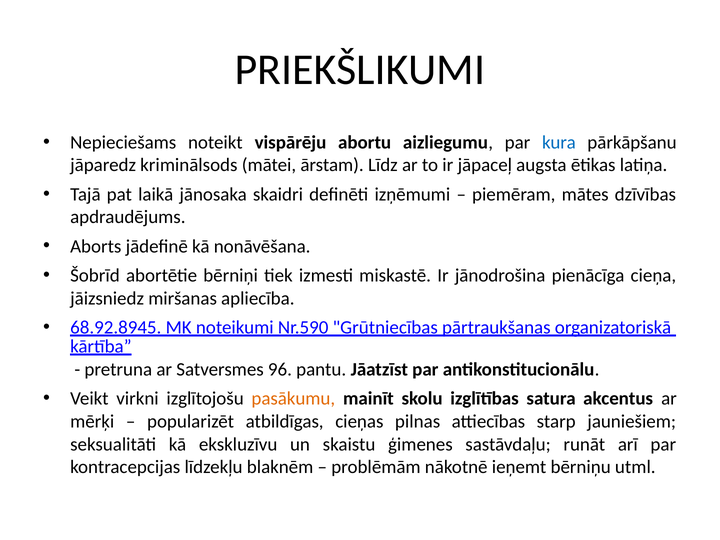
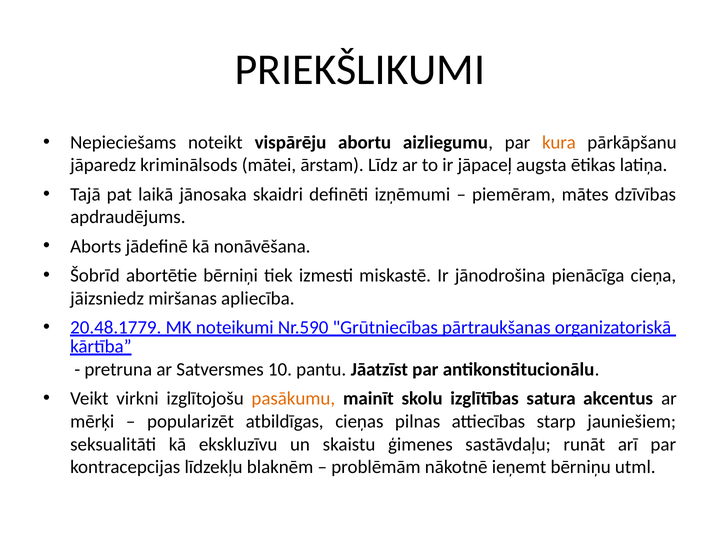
kura colour: blue -> orange
68.92.8945: 68.92.8945 -> 20.48.1779
96: 96 -> 10
